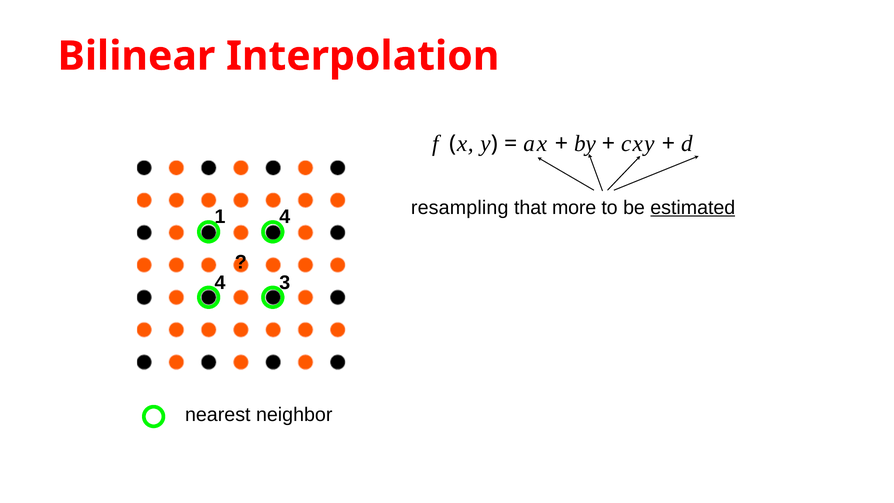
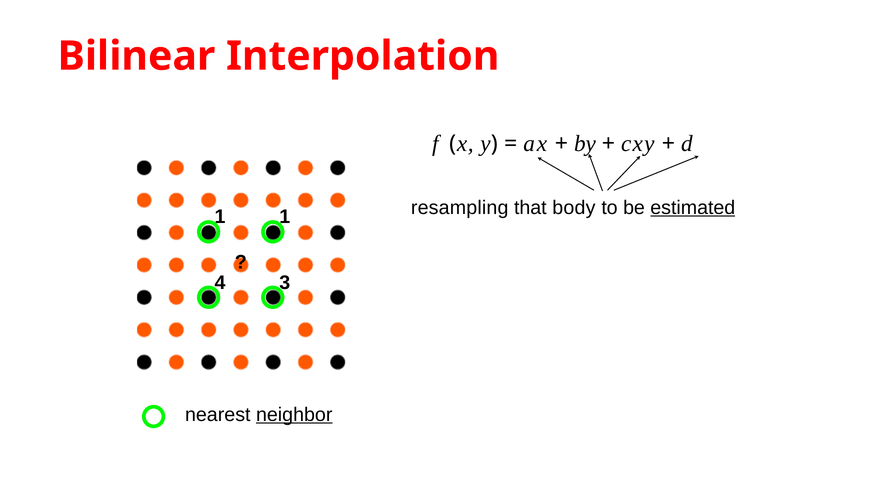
more: more -> body
1 4: 4 -> 1
neighbor underline: none -> present
